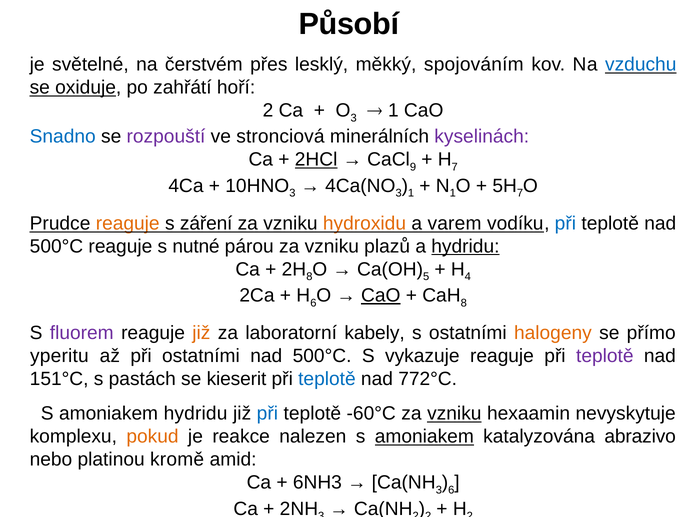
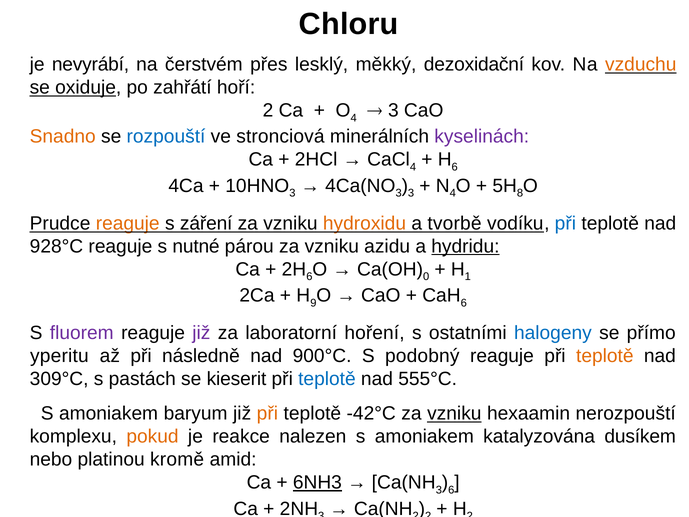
Působí: Působí -> Chloru
světelné: světelné -> nevyrábí
spojováním: spojováním -> dezoxidační
vzduchu colour: blue -> orange
3 at (354, 118): 3 -> 4
1 at (393, 110): 1 -> 3
Snadno colour: blue -> orange
rozpouští colour: purple -> blue
2HCl underline: present -> none
9 at (413, 167): 9 -> 4
7 at (455, 167): 7 -> 6
1 at (411, 193): 1 -> 3
1 at (453, 193): 1 -> 4
7 at (520, 193): 7 -> 8
varem: varem -> tvorbě
500°C at (56, 246): 500°C -> 928°C
plazů: plazů -> azidu
8 at (309, 277): 8 -> 6
5: 5 -> 0
4: 4 -> 1
6 at (313, 303): 6 -> 9
CaO at (381, 295) underline: present -> none
8 at (464, 303): 8 -> 6
již at (201, 333) colour: orange -> purple
kabely: kabely -> hoření
halogeny colour: orange -> blue
při ostatními: ostatními -> následně
500°C at (322, 356): 500°C -> 900°C
vykazuje: vykazuje -> podobný
teplotě at (605, 356) colour: purple -> orange
151°C: 151°C -> 309°C
772°C: 772°C -> 555°C
amoniakem hydridu: hydridu -> baryum
při at (267, 413) colour: blue -> orange
-60°C: -60°C -> -42°C
nevyskytuje: nevyskytuje -> nerozpouští
amoniakem at (424, 436) underline: present -> none
abrazivo: abrazivo -> dusíkem
6NH3 underline: none -> present
